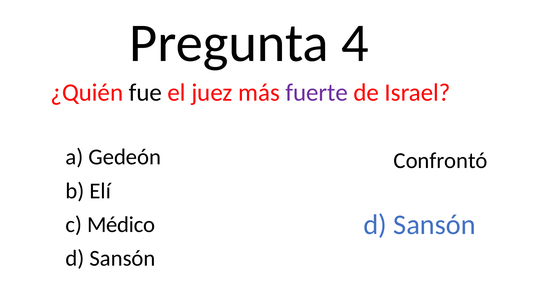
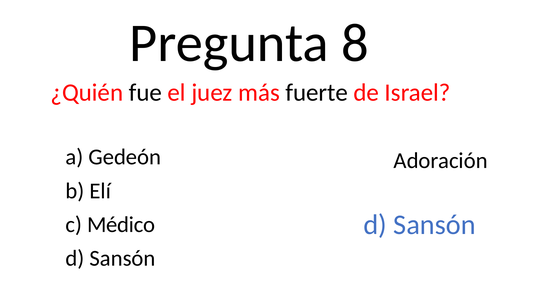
4: 4 -> 8
fuerte colour: purple -> black
Confrontó: Confrontó -> Adoración
